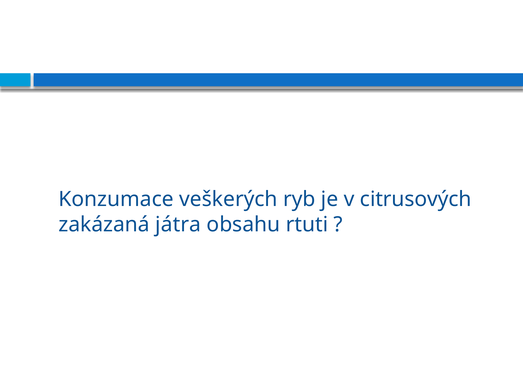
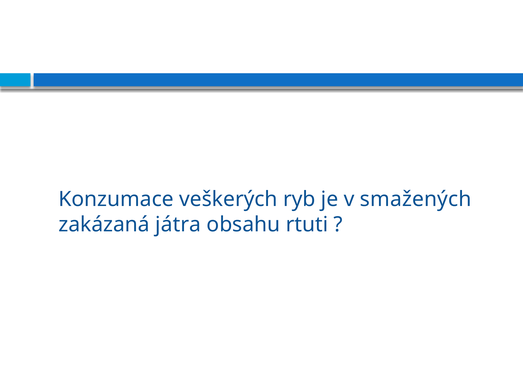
citrusových: citrusových -> smažených
